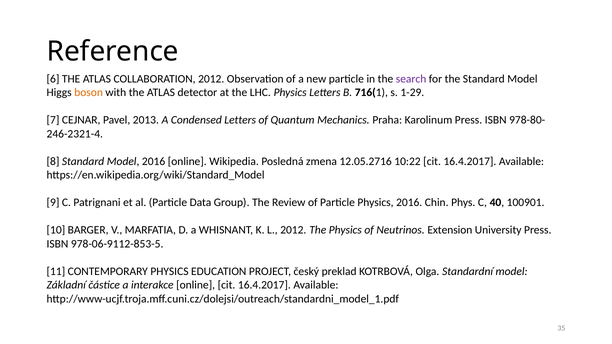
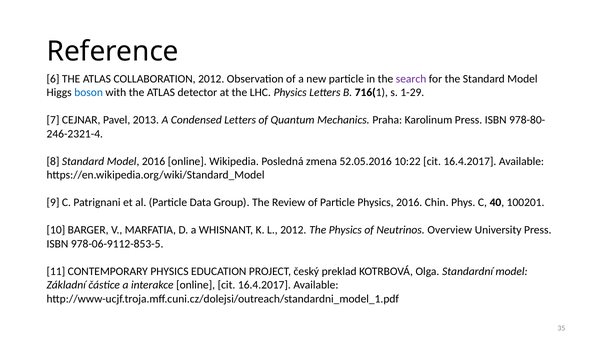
boson colour: orange -> blue
12.05.2716: 12.05.2716 -> 52.05.2016
100901: 100901 -> 100201
Extension: Extension -> Overview
